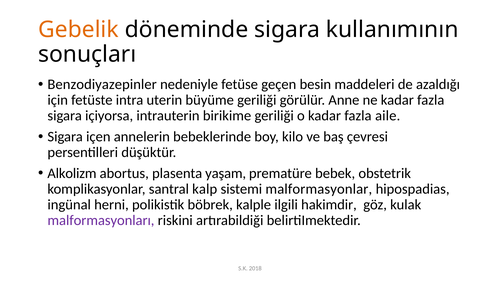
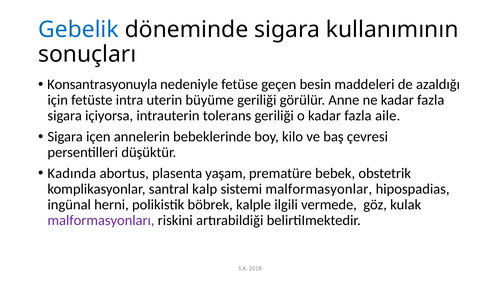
Gebelik colour: orange -> blue
Benzodiyazepinler: Benzodiyazepinler -> Konsantrasyonuyla
birikime: birikime -> tolerans
Alkolizm: Alkolizm -> Kadında
hakimdir: hakimdir -> vermede
